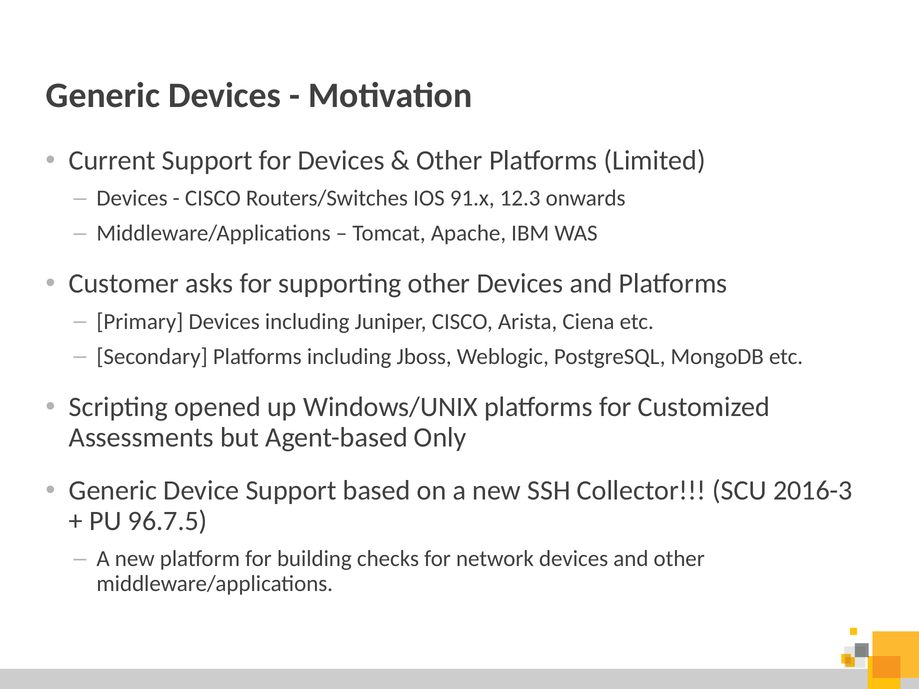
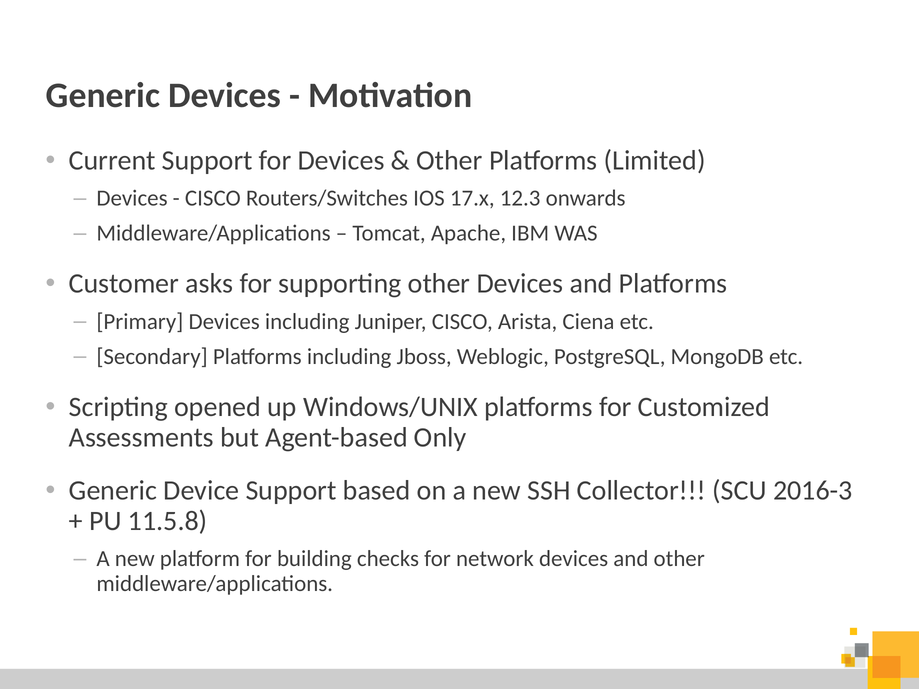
91.x: 91.x -> 17.x
96.7.5: 96.7.5 -> 11.5.8
